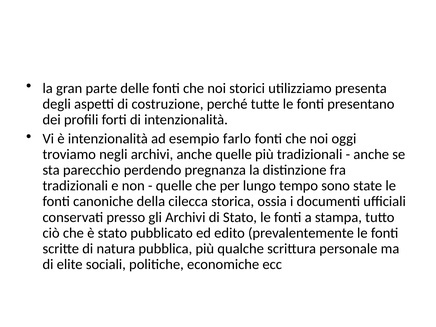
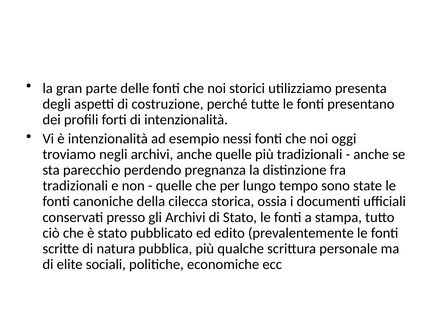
farlo: farlo -> nessi
